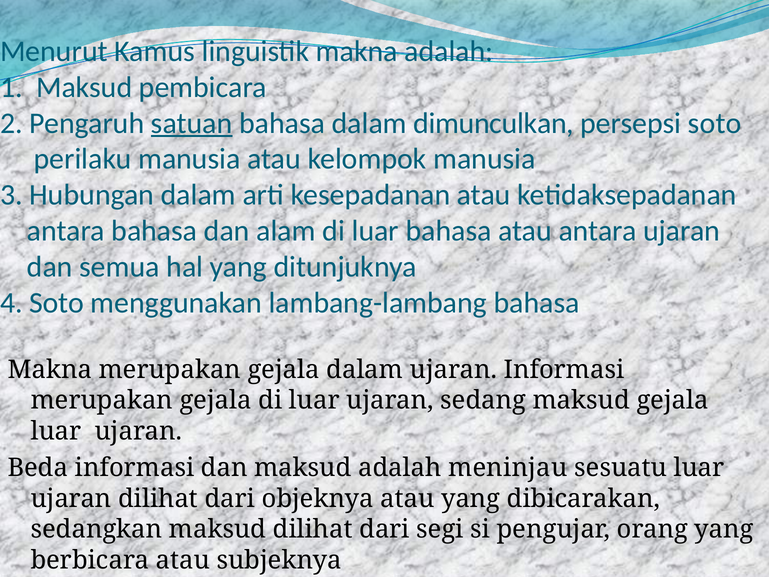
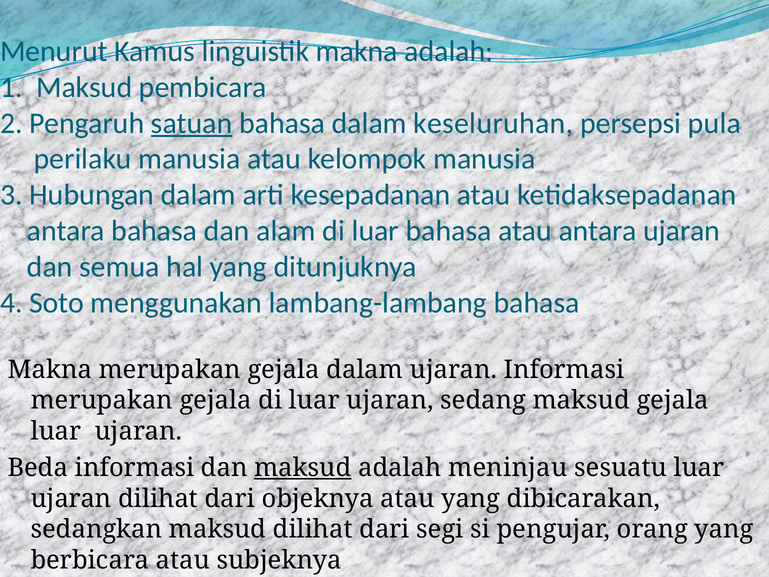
dimunculkan: dimunculkan -> keseluruhan
persepsi soto: soto -> pula
maksud at (303, 468) underline: none -> present
